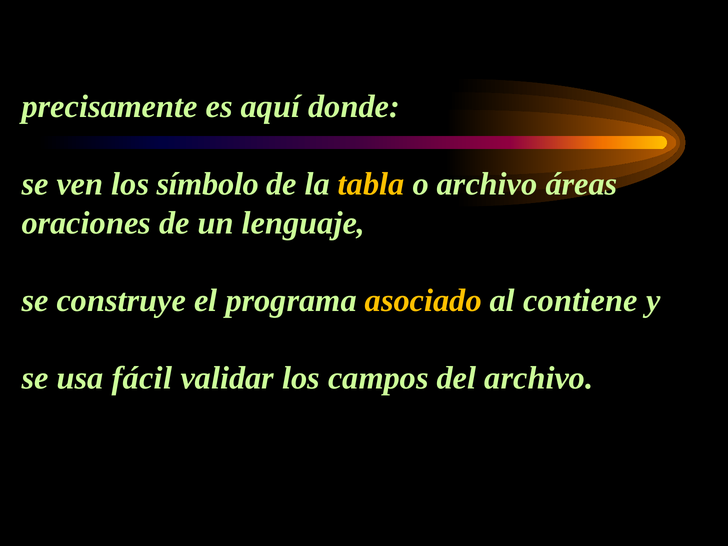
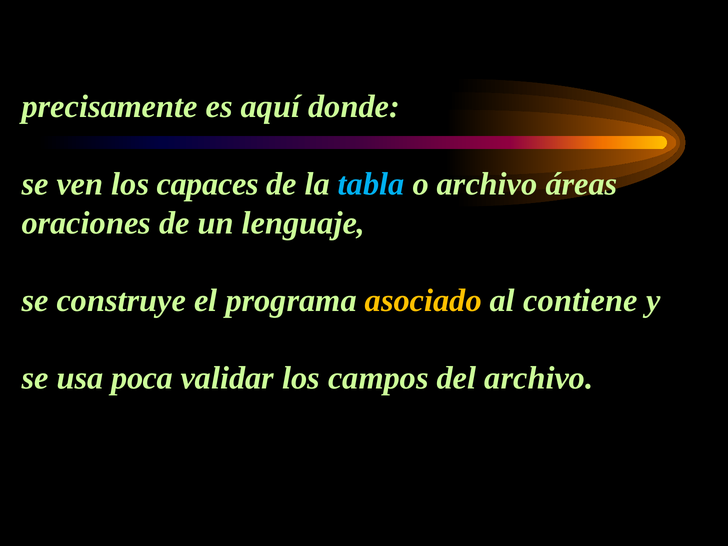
símbolo: símbolo -> capaces
tabla colour: yellow -> light blue
fácil: fácil -> poca
